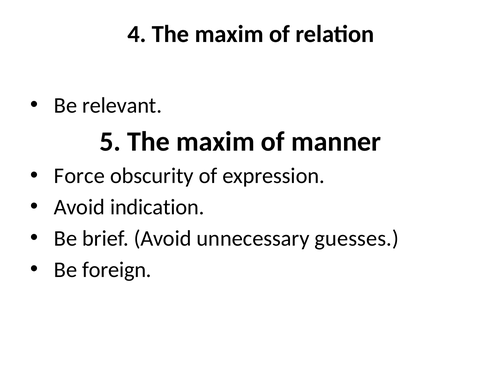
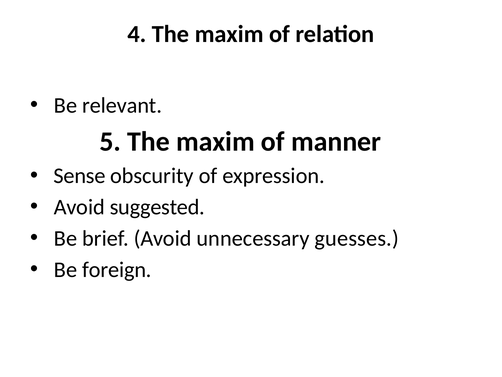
Force: Force -> Sense
indication: indication -> suggested
